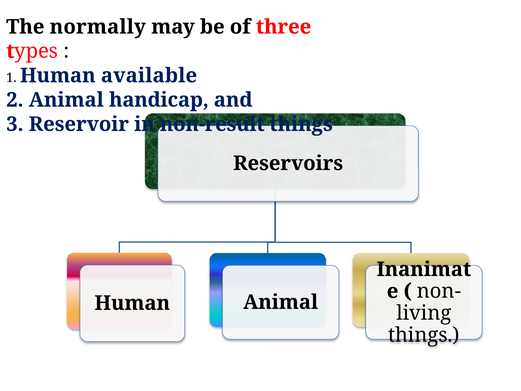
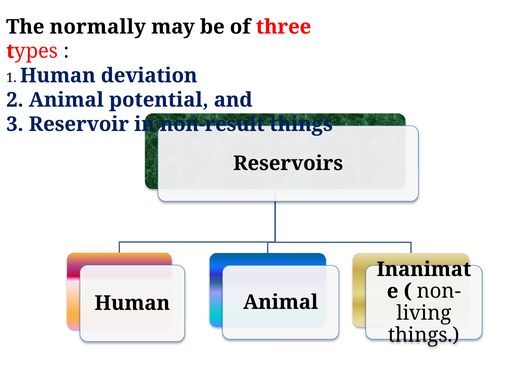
available: available -> deviation
handicap: handicap -> potential
